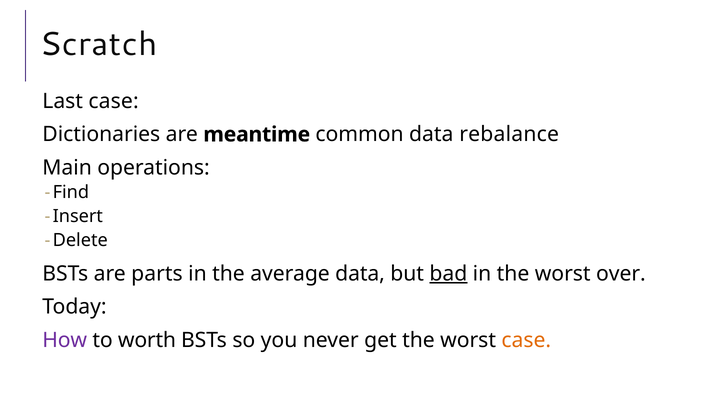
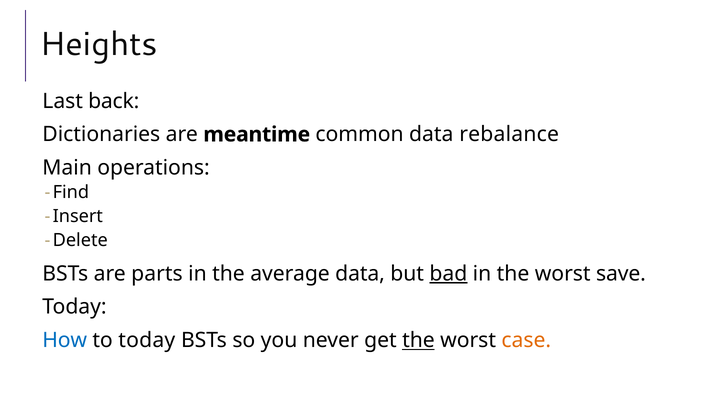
Scratch: Scratch -> Heights
Last case: case -> back
over: over -> save
How colour: purple -> blue
to worth: worth -> today
the at (418, 340) underline: none -> present
